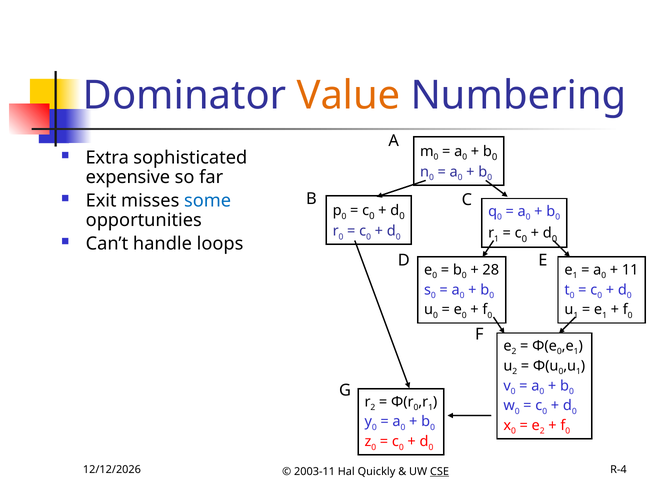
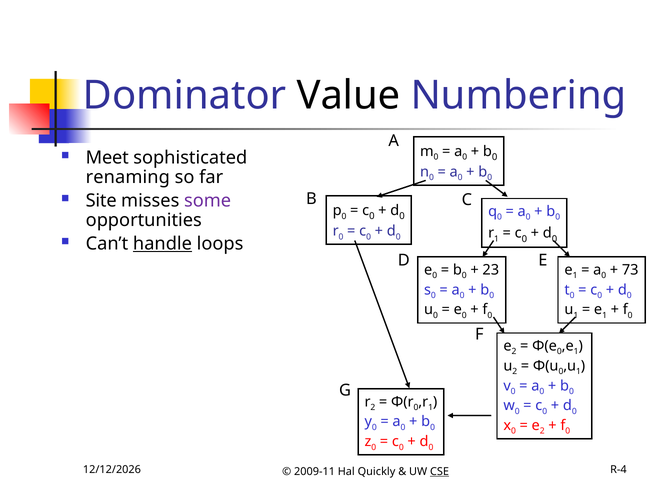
Value colour: orange -> black
Extra: Extra -> Meet
expensive: expensive -> renaming
Exit: Exit -> Site
some colour: blue -> purple
handle underline: none -> present
28: 28 -> 23
11: 11 -> 73
2003-11: 2003-11 -> 2009-11
